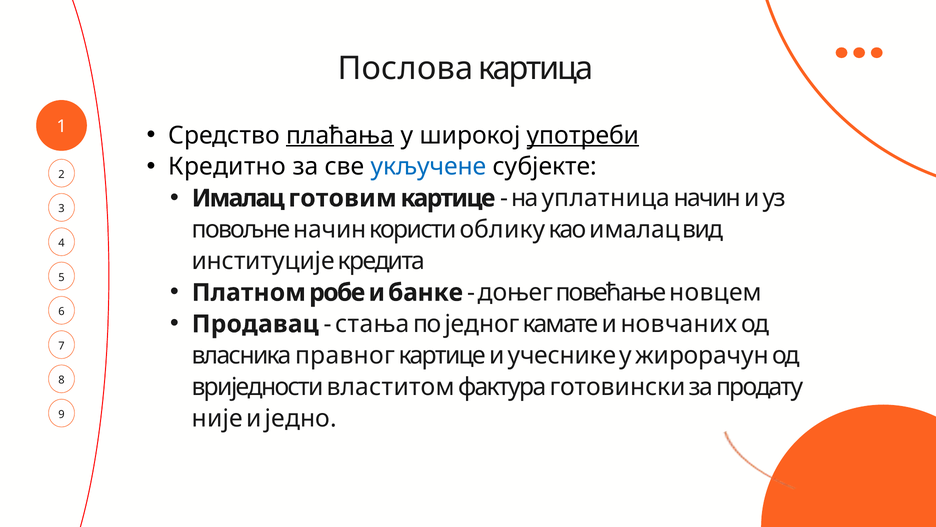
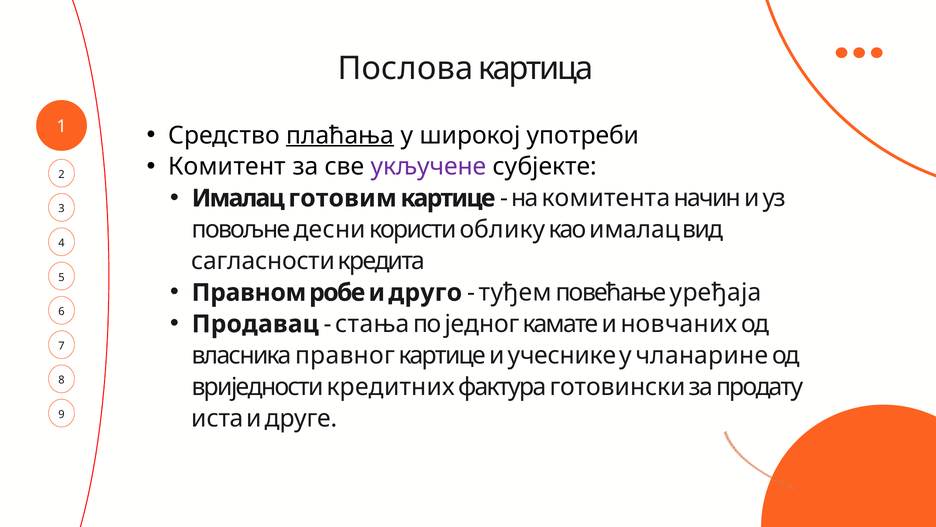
употреби underline: present -> none
Кредитно: Кредитно -> Комитент
укључене colour: blue -> purple
уплатница: уплатница -> комитента
повољне начин: начин -> десни
институције: институције -> сагласности
Платном: Платном -> Правном
банке: банке -> друго
доњег: доњег -> туђем
новцем: новцем -> уређаја
жирорачун: жирорачун -> чланарине
властитом: властитом -> кредитних
није: није -> иста
једно: једно -> друге
